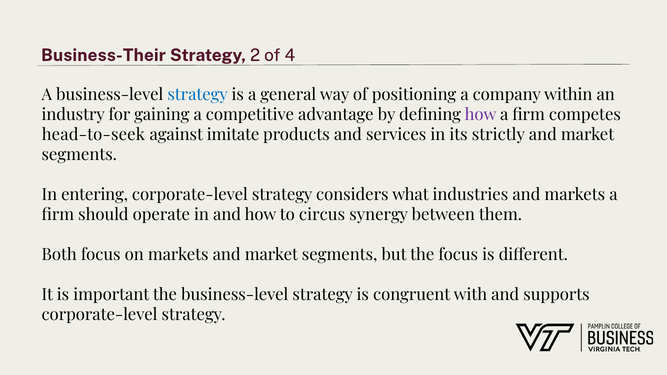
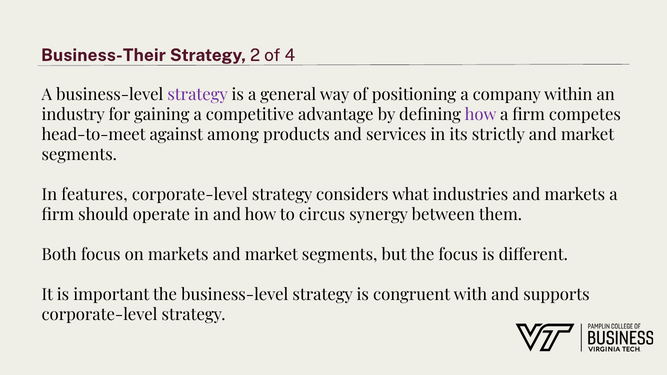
strategy at (198, 95) colour: blue -> purple
head-to-seek: head-to-seek -> head-to-meet
imitate: imitate -> among
entering: entering -> features
